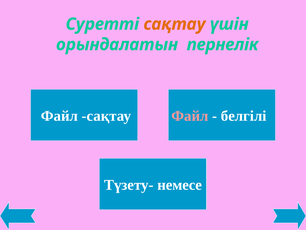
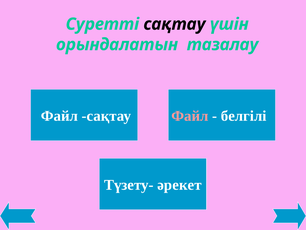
сақтау at (175, 24) colour: orange -> black
пернелік: пернелік -> тазалау
немесе: немесе -> әрекет
